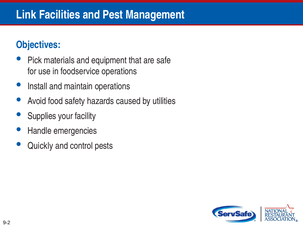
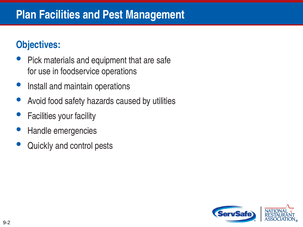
Link: Link -> Plan
Supplies at (42, 116): Supplies -> Facilities
